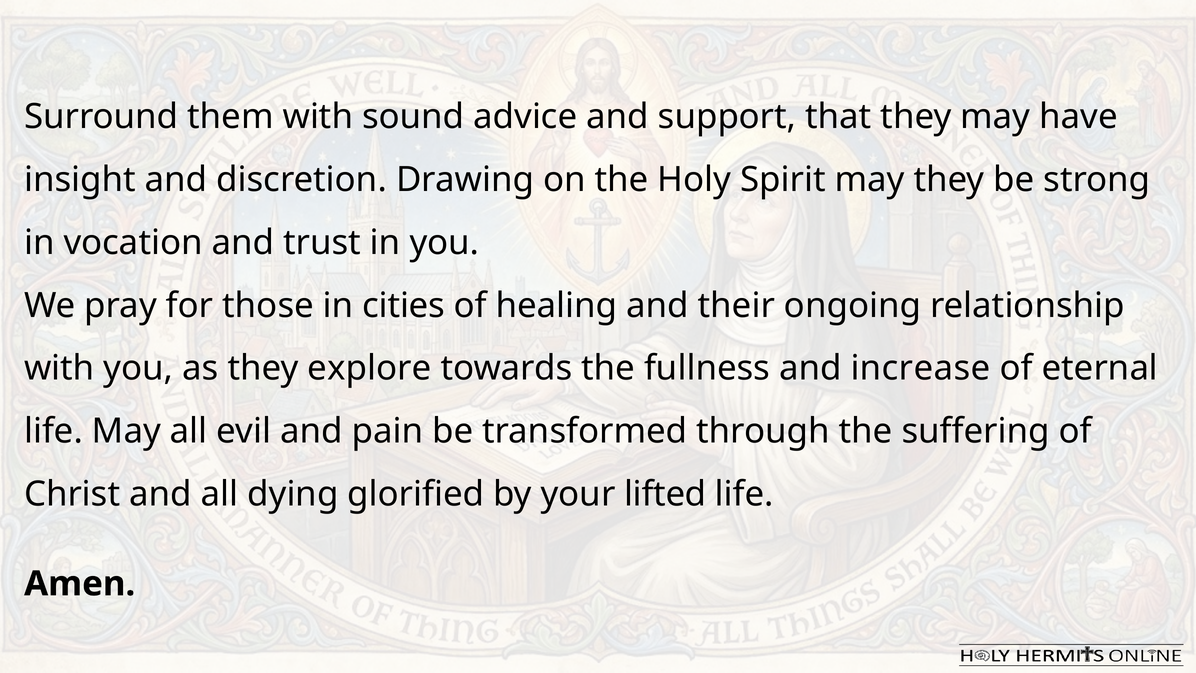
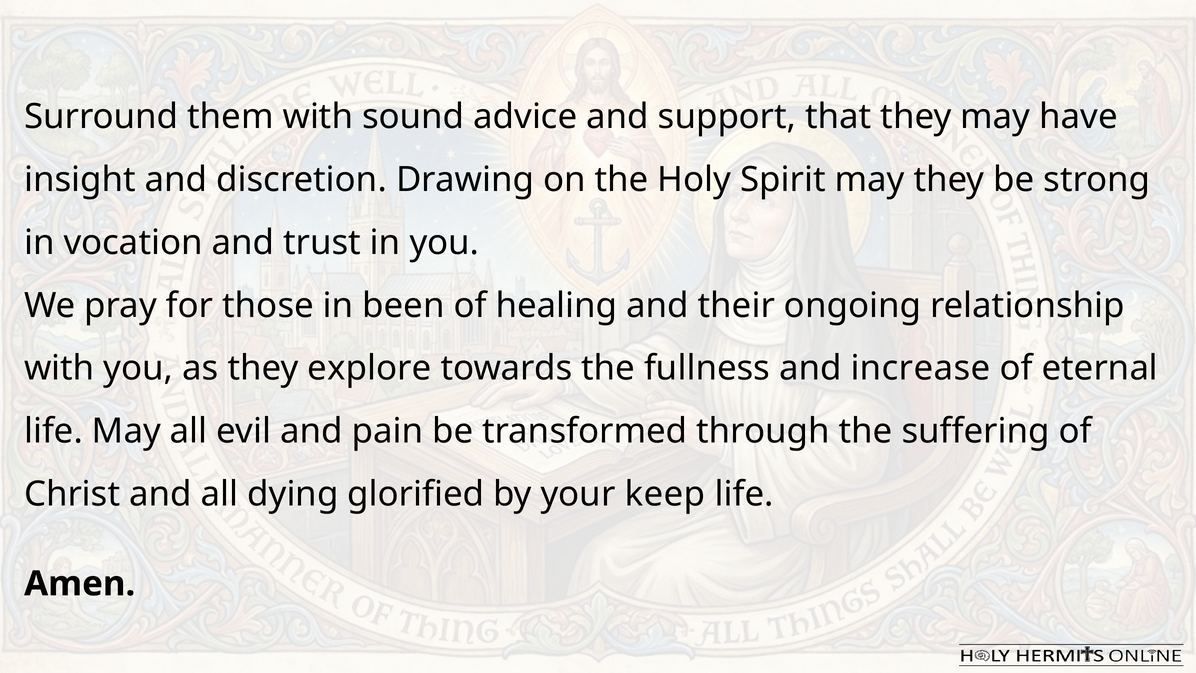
cities: cities -> been
lifted: lifted -> keep
